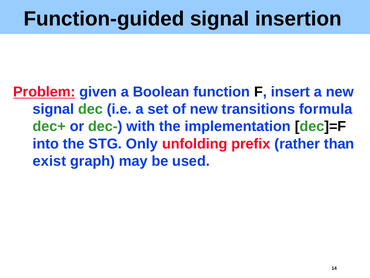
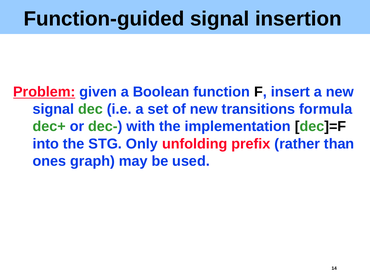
exist: exist -> ones
